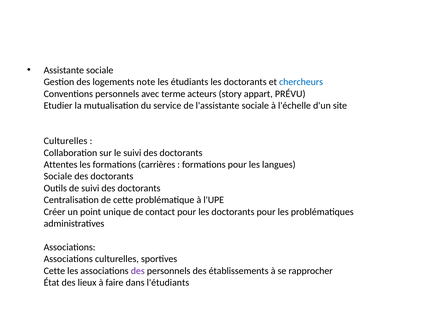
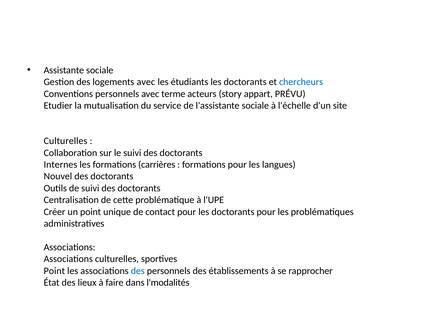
logements note: note -> avec
Attentes: Attentes -> Internes
Sociale at (58, 177): Sociale -> Nouvel
Cette at (54, 271): Cette -> Point
des at (138, 271) colour: purple -> blue
l'étudiants: l'étudiants -> l'modalités
